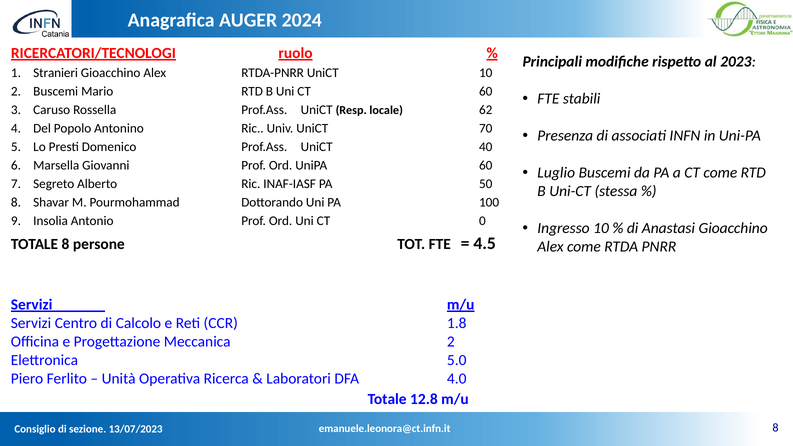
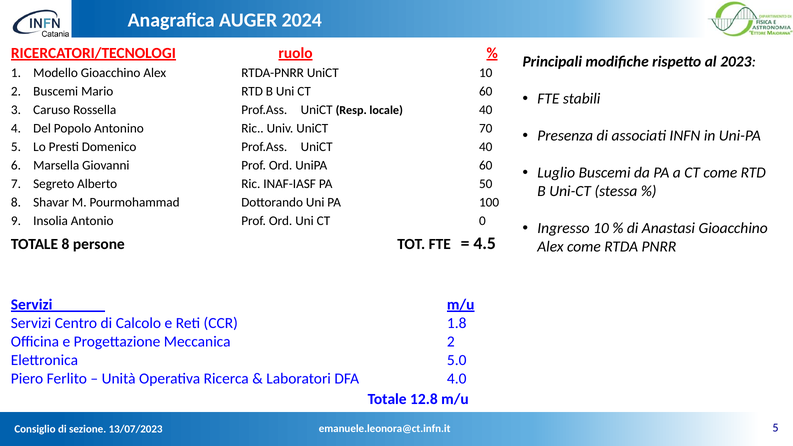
Stranieri: Stranieri -> Modello
locale 62: 62 -> 40
emanuele.leonora@ct.infn.it 8: 8 -> 5
